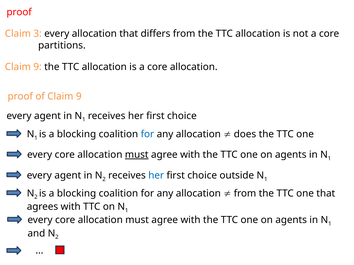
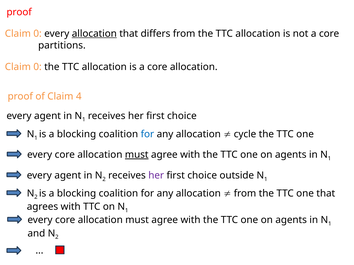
3 at (38, 34): 3 -> 0
allocation at (94, 34) underline: none -> present
9 at (38, 67): 9 -> 0
of Claim 9: 9 -> 4
does: does -> cycle
her at (156, 176) colour: blue -> purple
